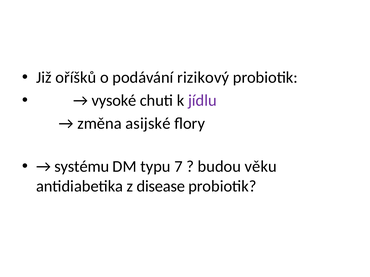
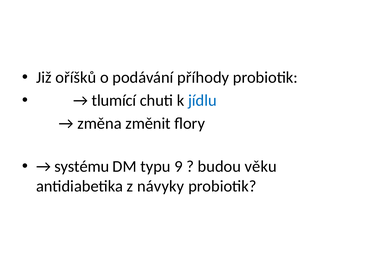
rizikový: rizikový -> příhody
vysoké: vysoké -> tlumící
jídlu colour: purple -> blue
asijské: asijské -> změnit
7: 7 -> 9
disease: disease -> návyky
